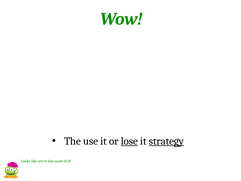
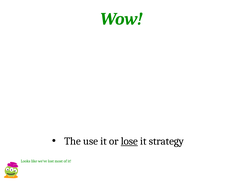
strategy underline: present -> none
